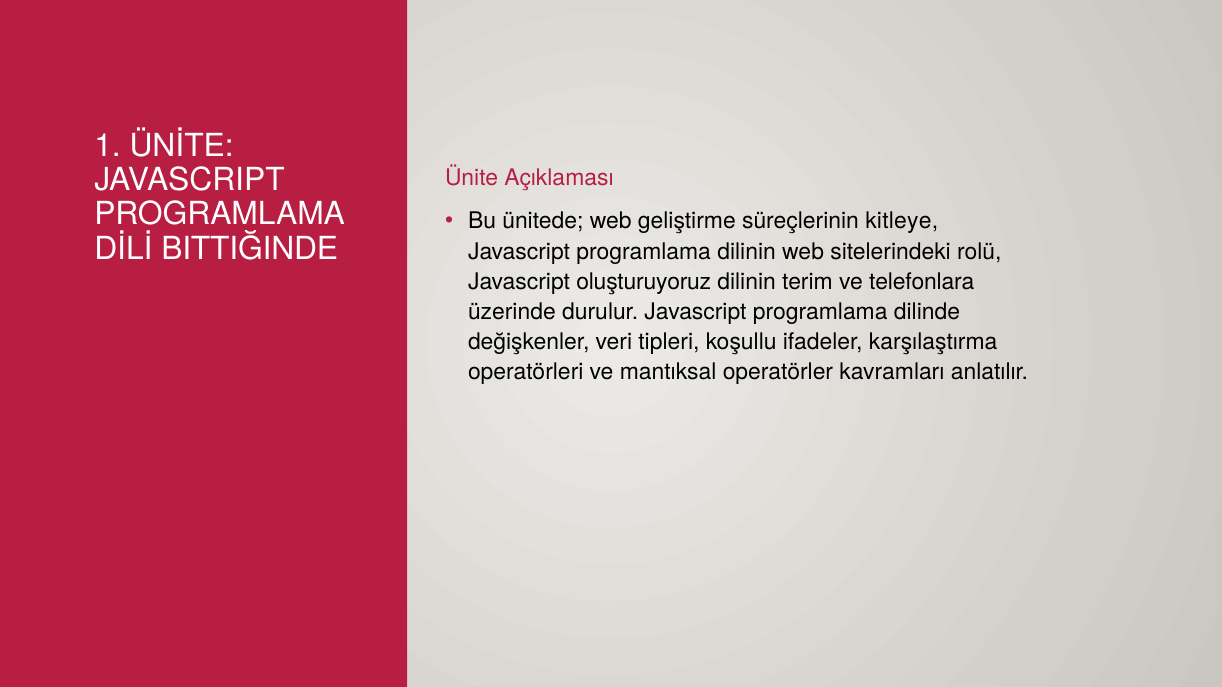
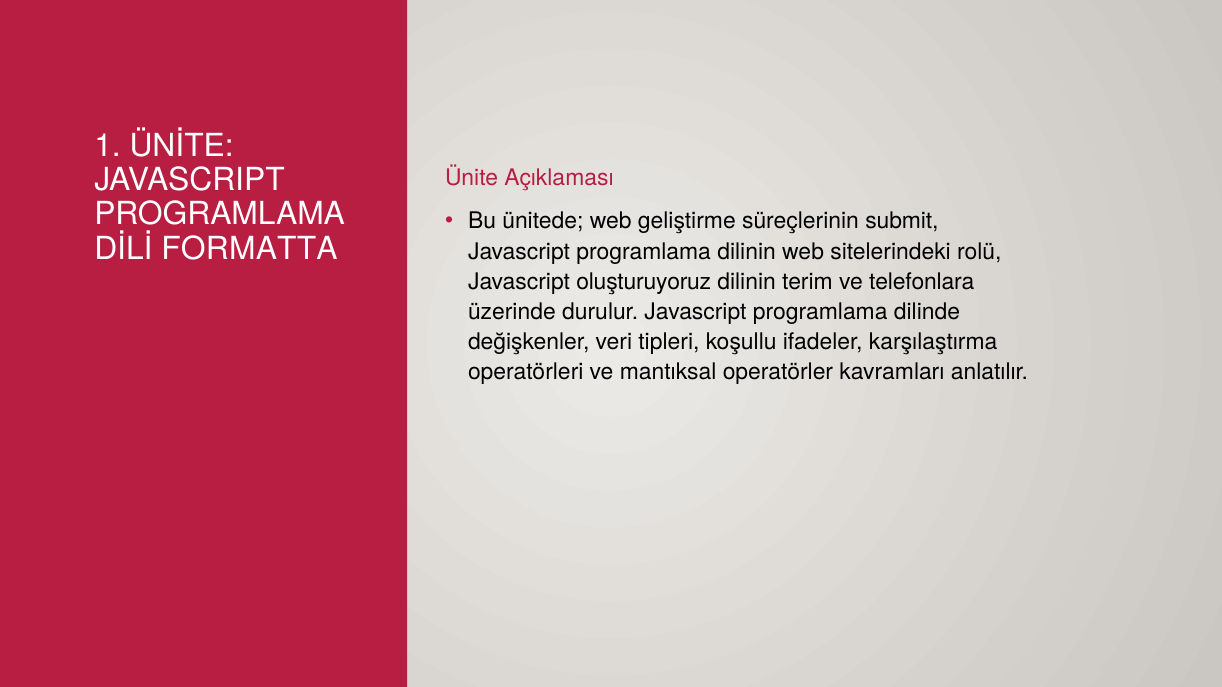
kitleye: kitleye -> submit
BITTIĞINDE: BITTIĞINDE -> FORMATTA
